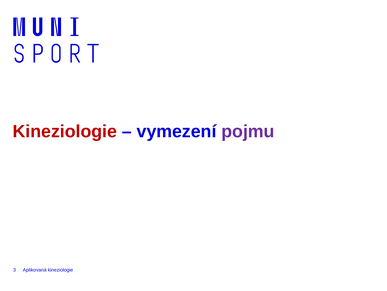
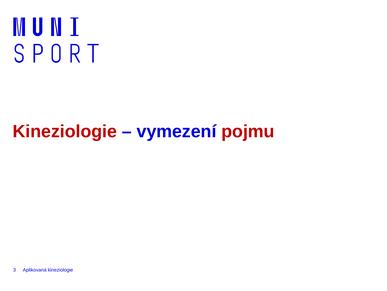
pojmu colour: purple -> red
